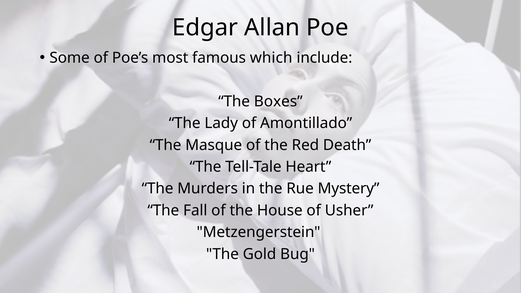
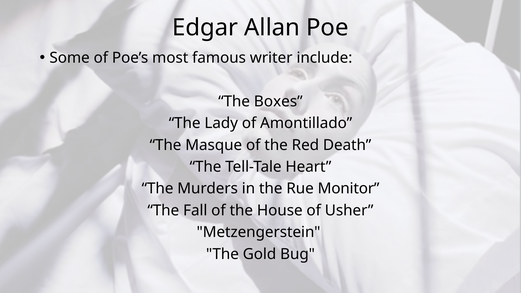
which: which -> writer
Mystery: Mystery -> Monitor
